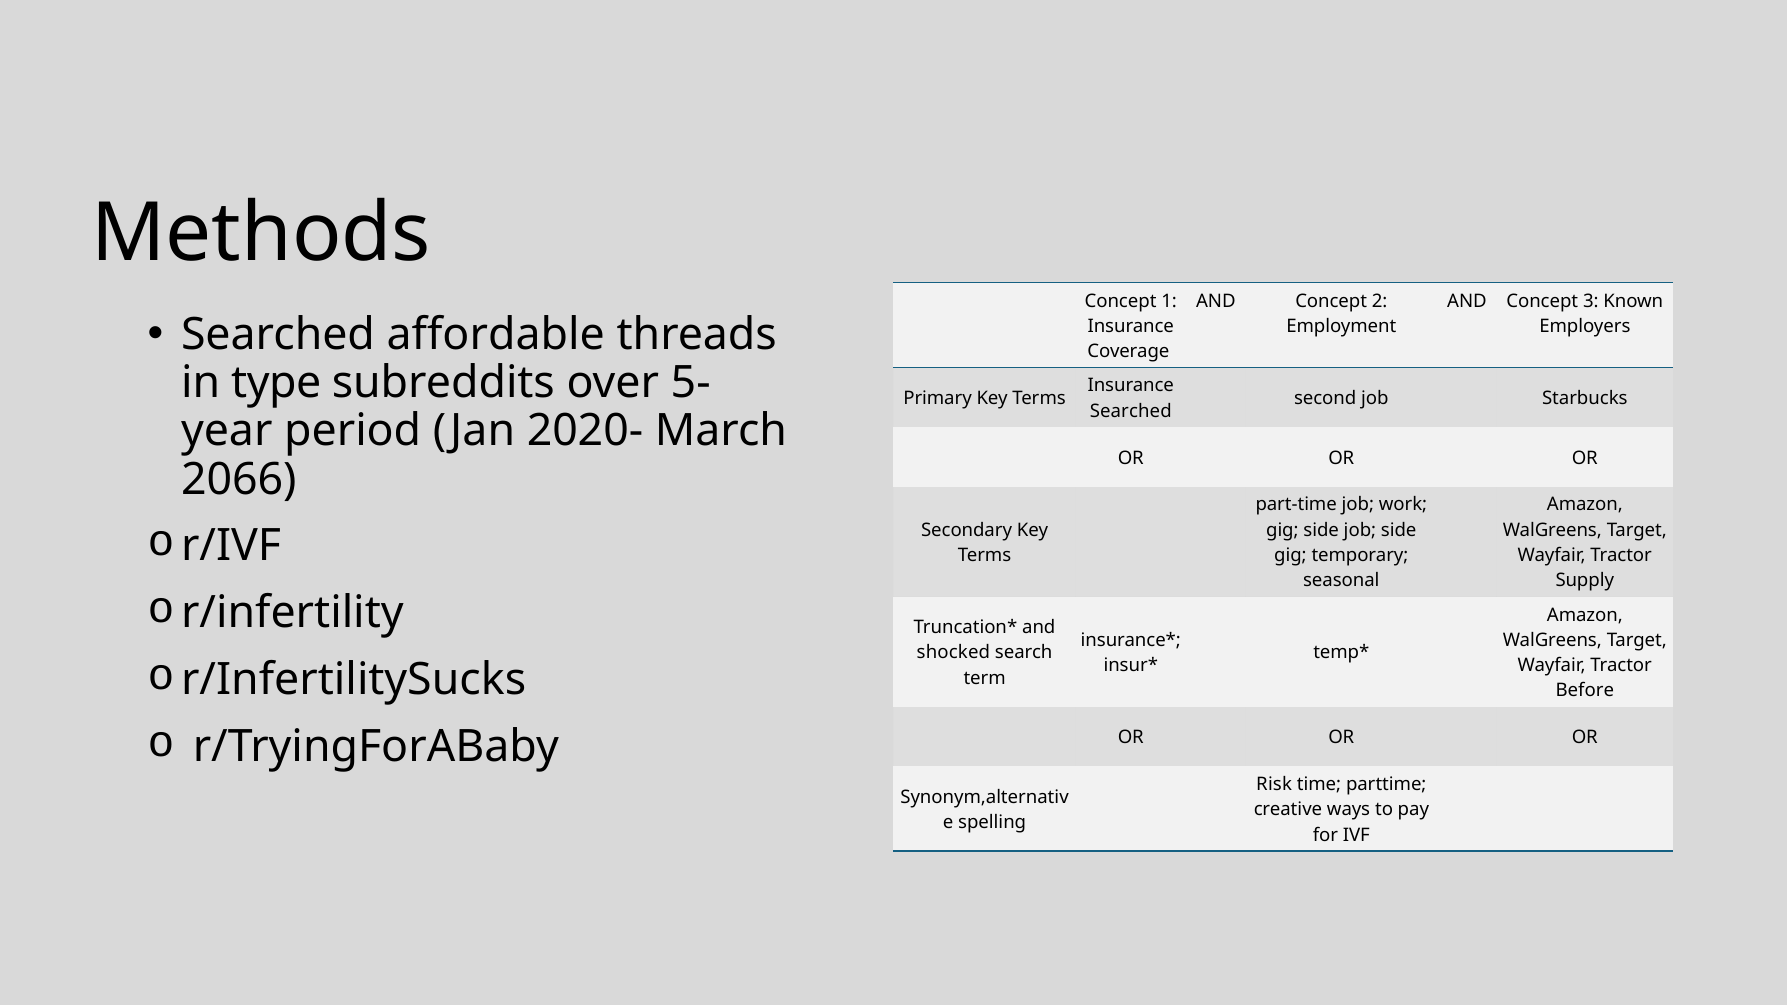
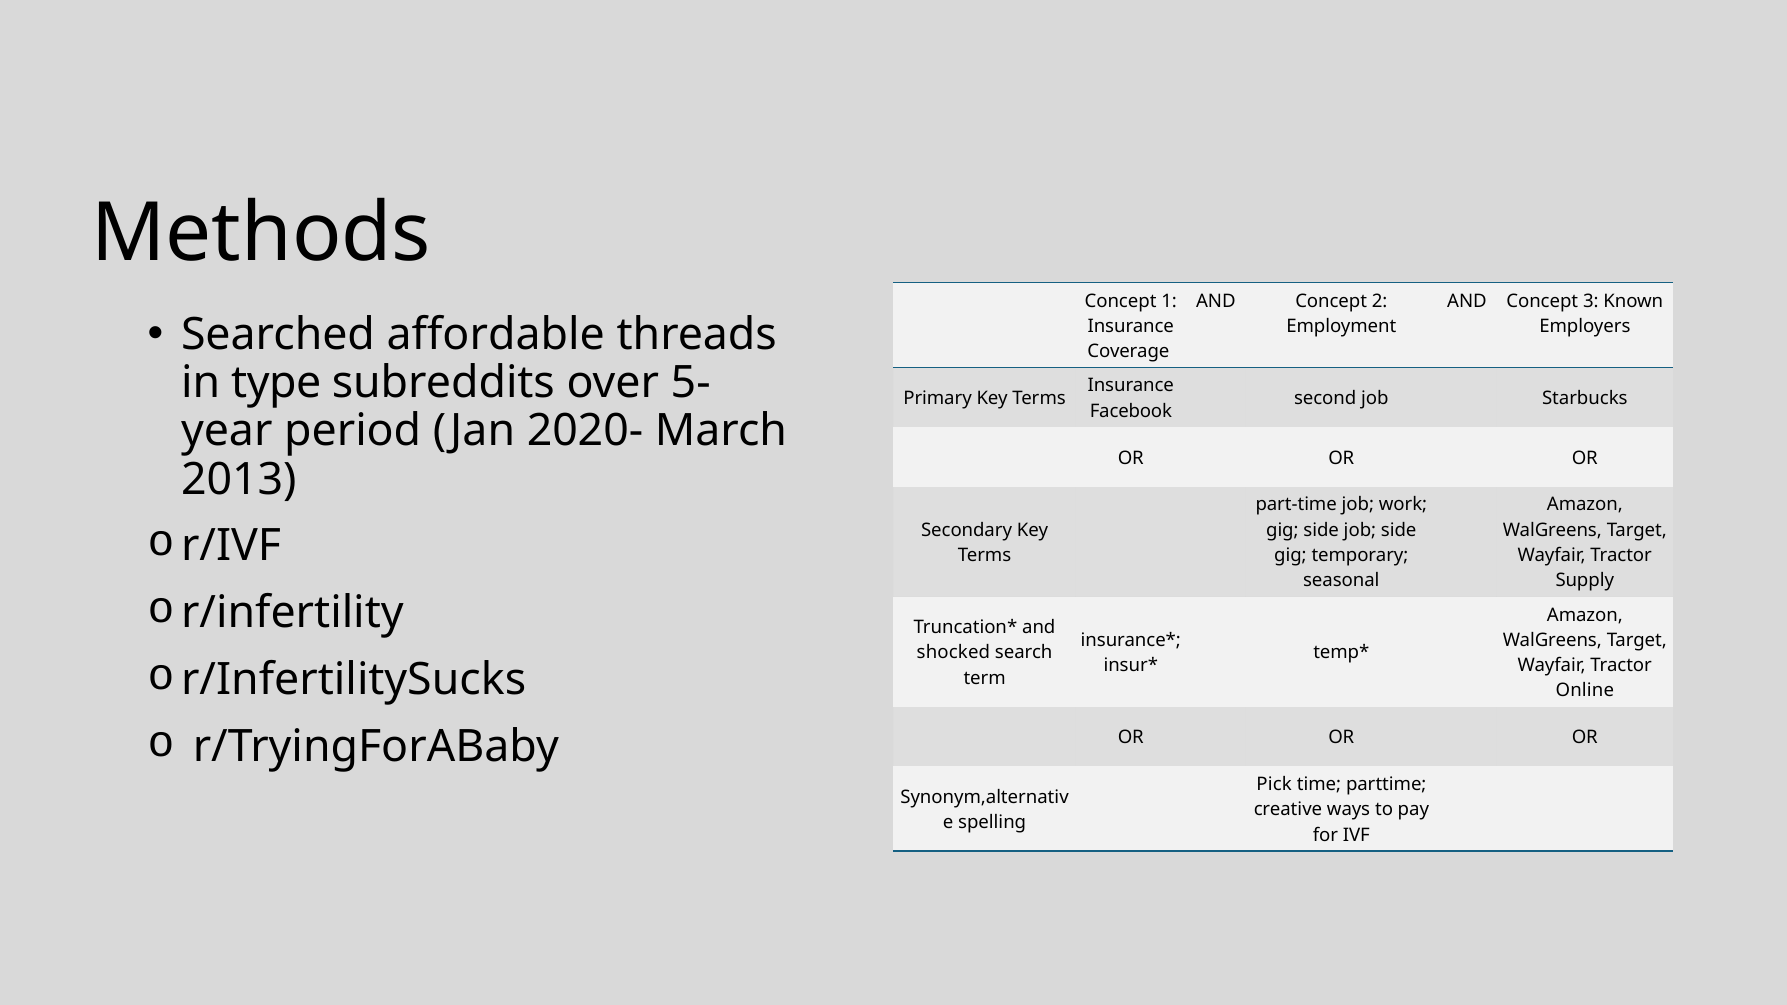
Searched at (1131, 411): Searched -> Facebook
2066: 2066 -> 2013
Before: Before -> Online
Risk: Risk -> Pick
